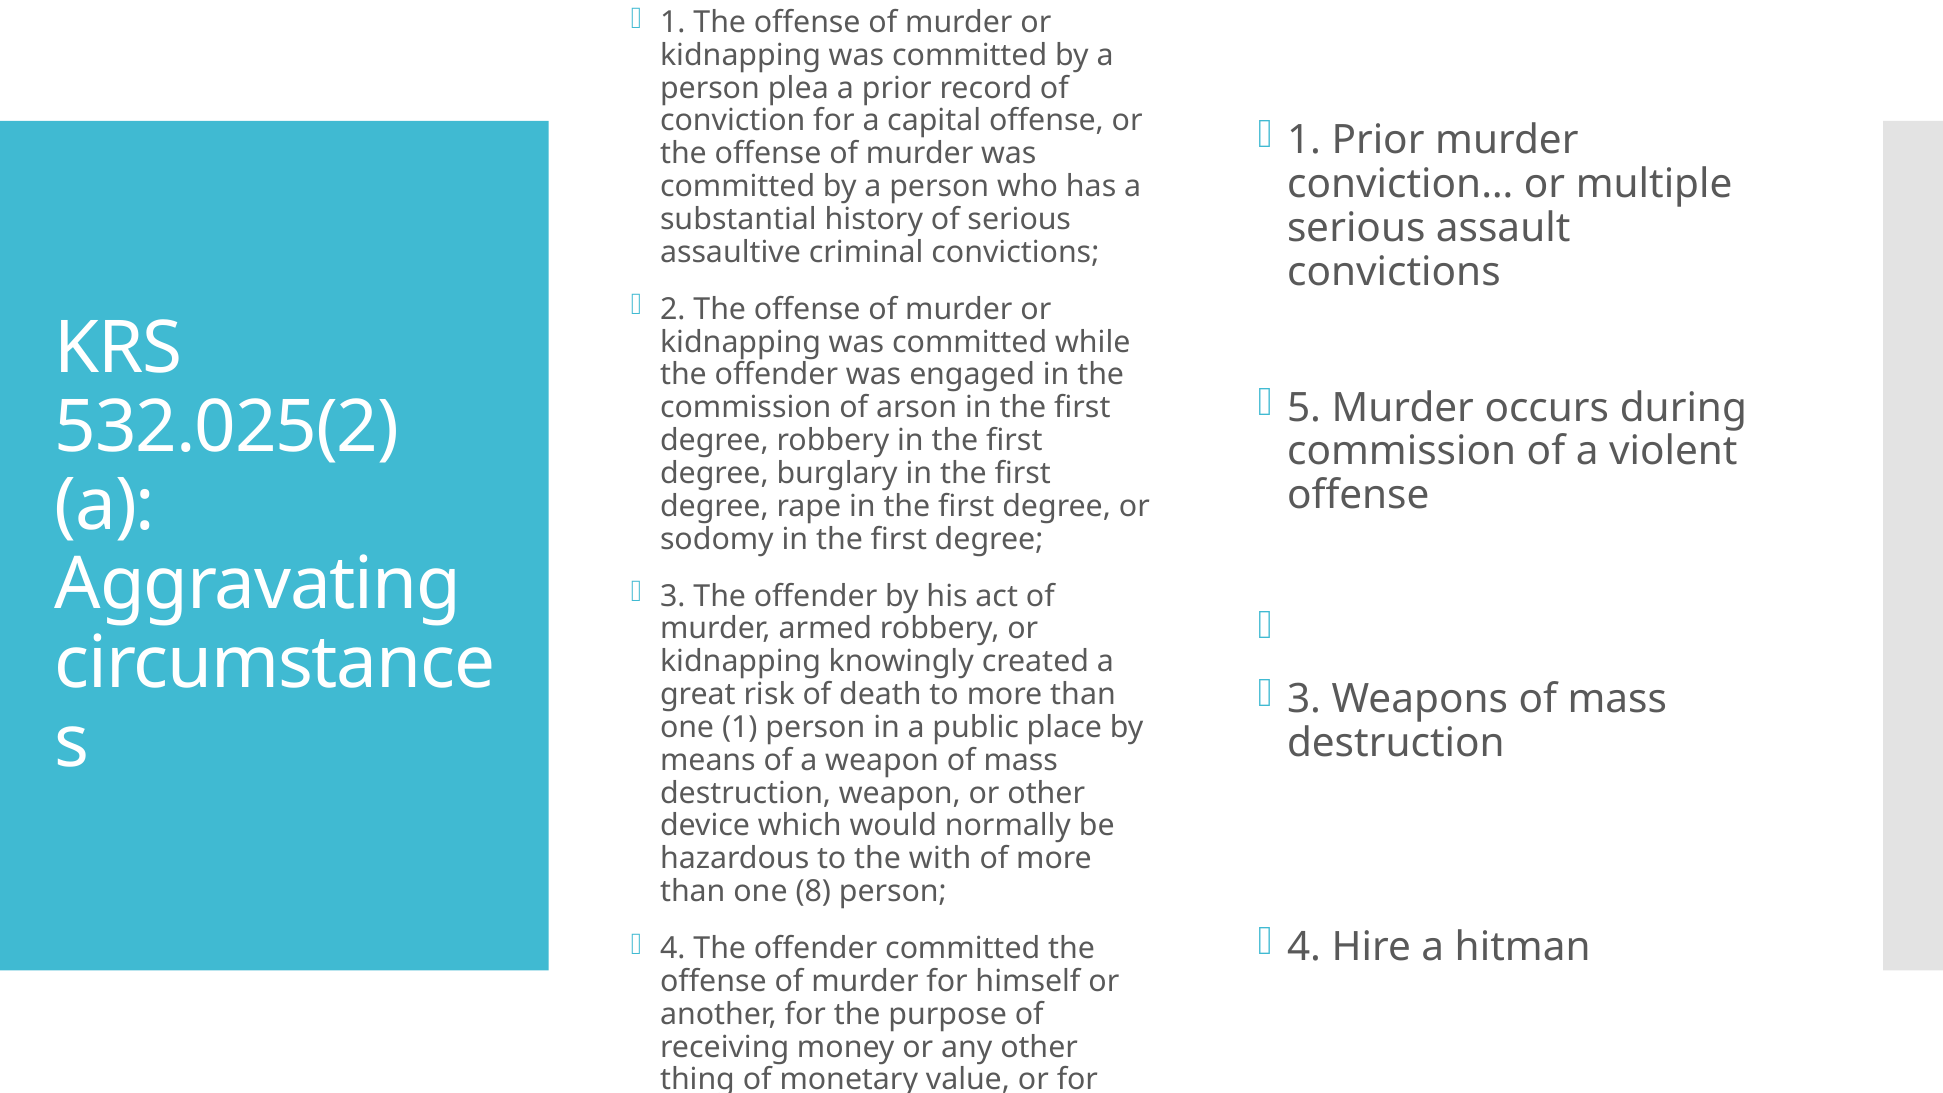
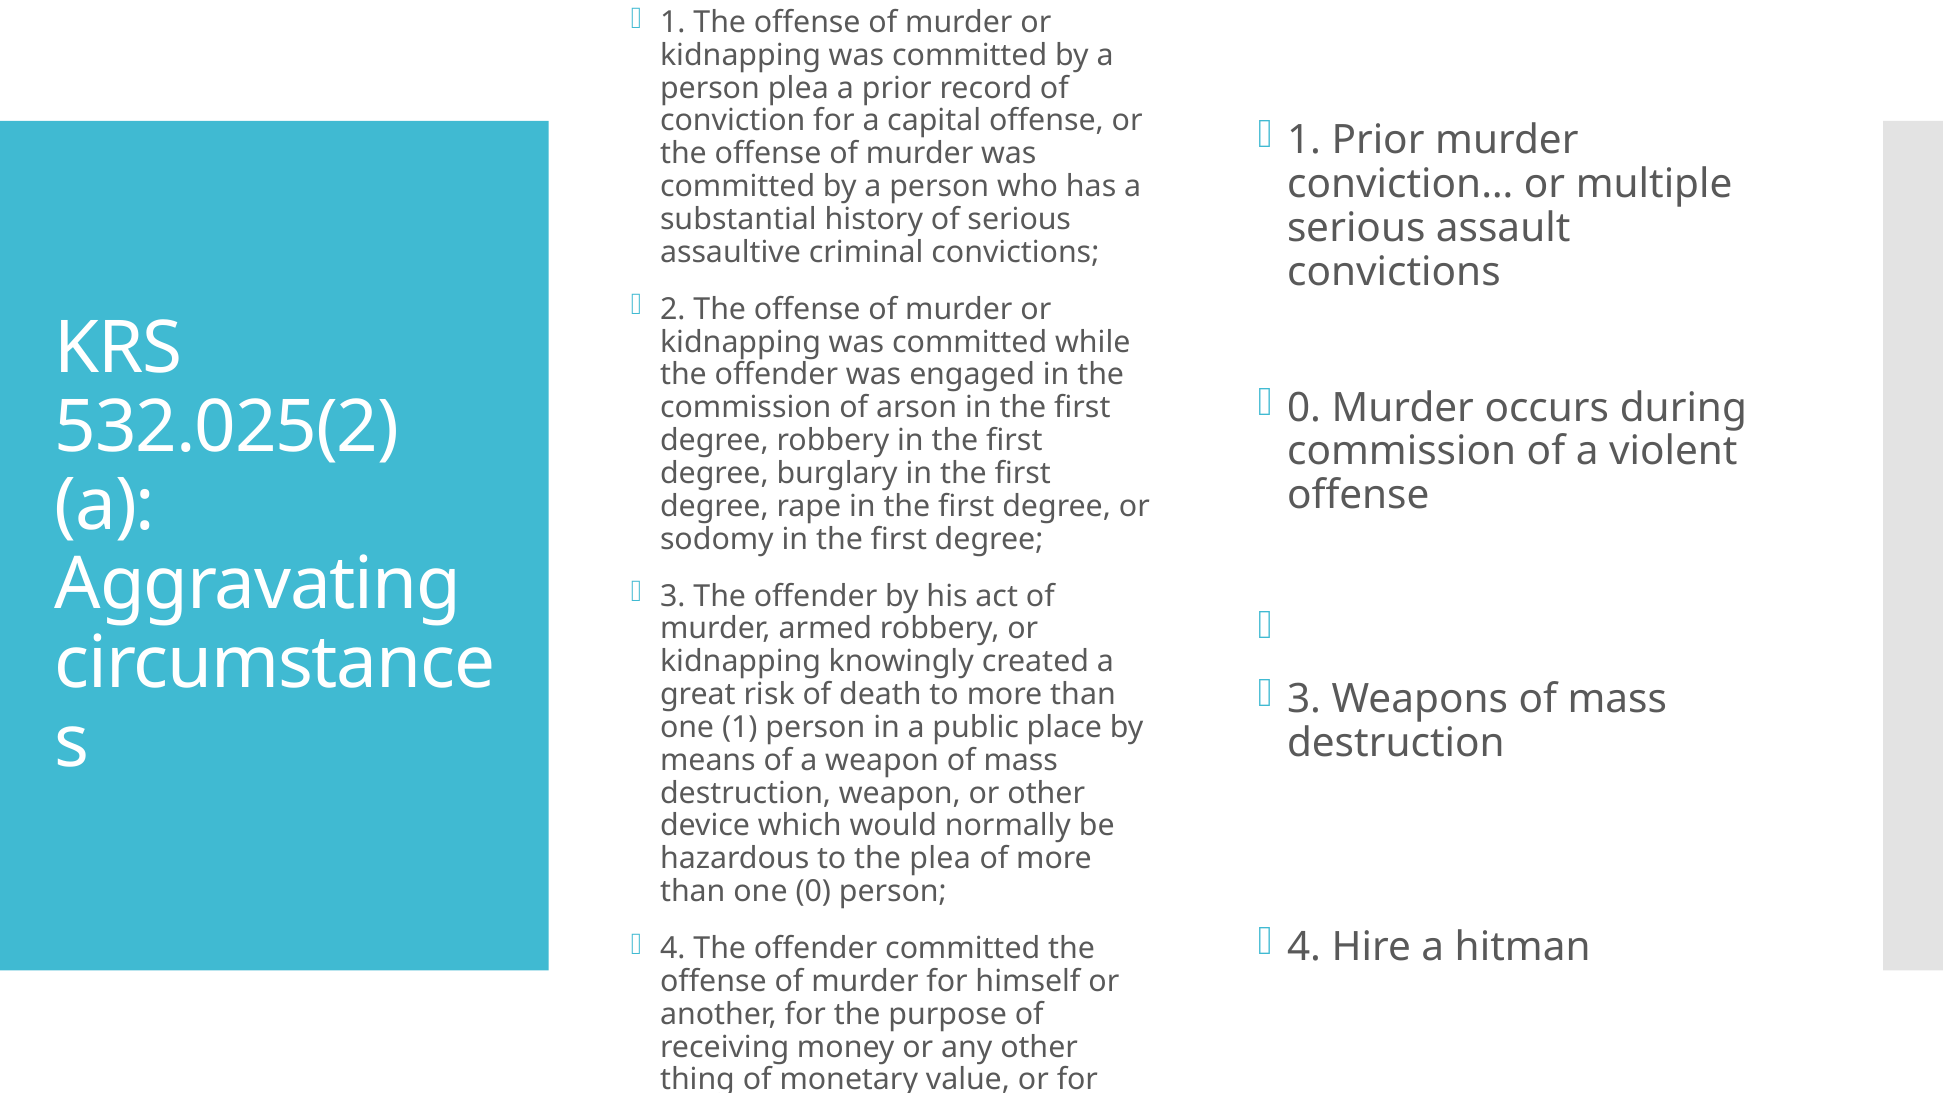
5 at (1304, 408): 5 -> 0
the with: with -> plea
one 8: 8 -> 0
